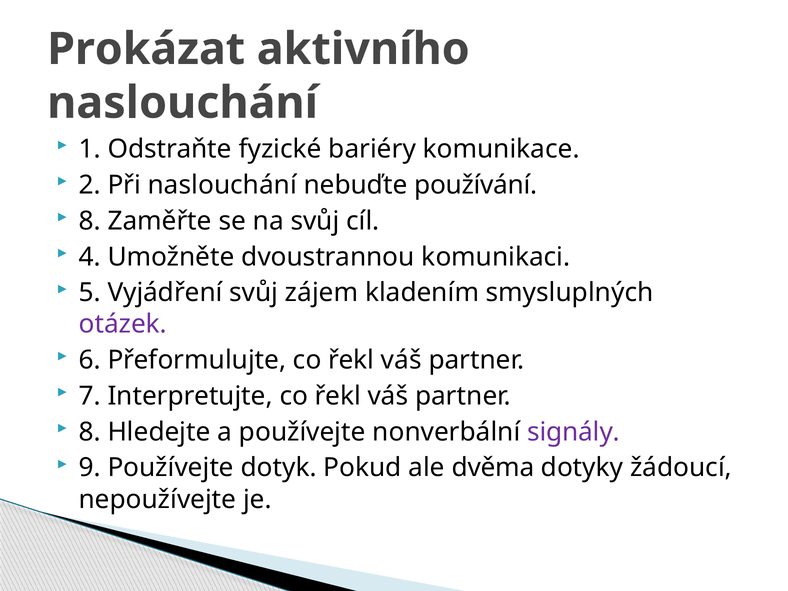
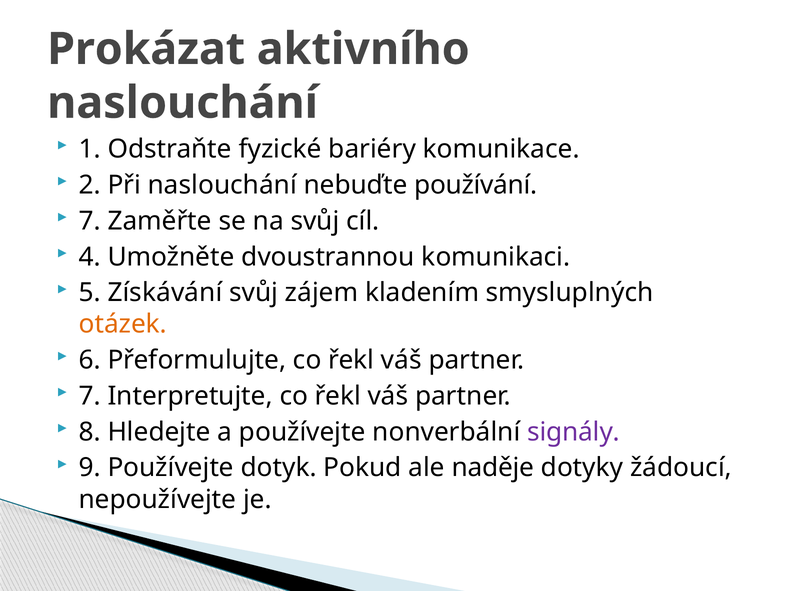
8 at (90, 221): 8 -> 7
Vyjádření: Vyjádření -> Získávání
otázek colour: purple -> orange
dvěma: dvěma -> naděje
